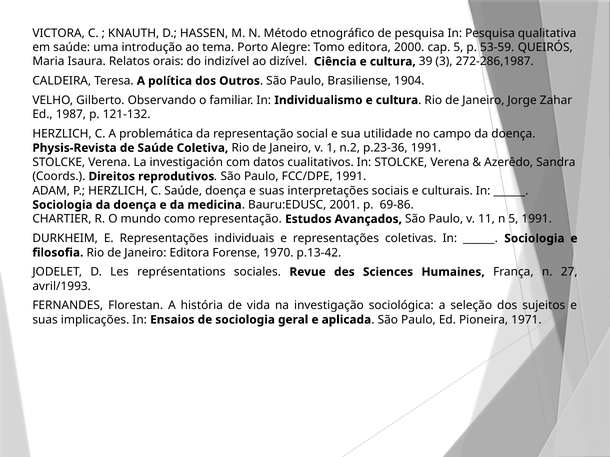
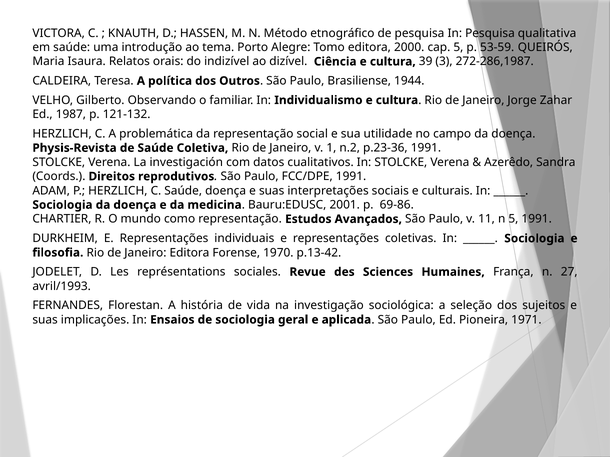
1904: 1904 -> 1944
